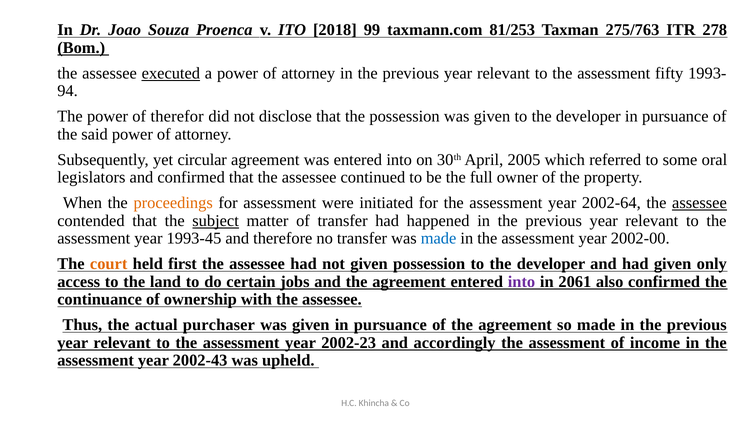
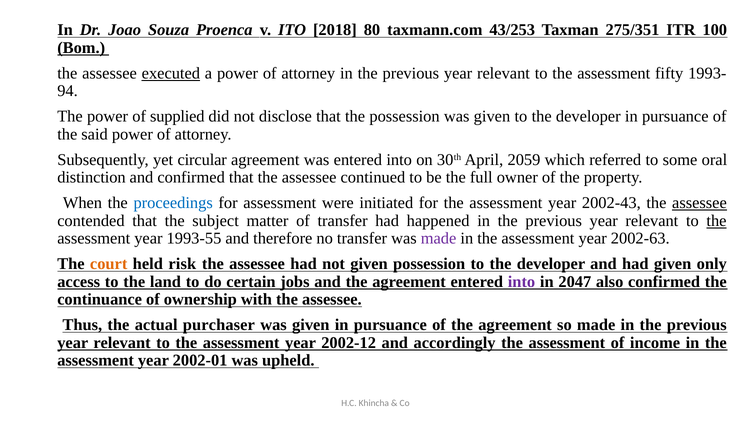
99: 99 -> 80
81/253: 81/253 -> 43/253
275/763: 275/763 -> 275/351
278: 278 -> 100
therefor: therefor -> supplied
2005: 2005 -> 2059
legislators: legislators -> distinction
proceedings colour: orange -> blue
2002-64: 2002-64 -> 2002-43
subject underline: present -> none
the at (716, 221) underline: none -> present
1993-45: 1993-45 -> 1993-55
made at (439, 239) colour: blue -> purple
2002-00: 2002-00 -> 2002-63
first: first -> risk
2061: 2061 -> 2047
2002-23: 2002-23 -> 2002-12
2002-43: 2002-43 -> 2002-01
